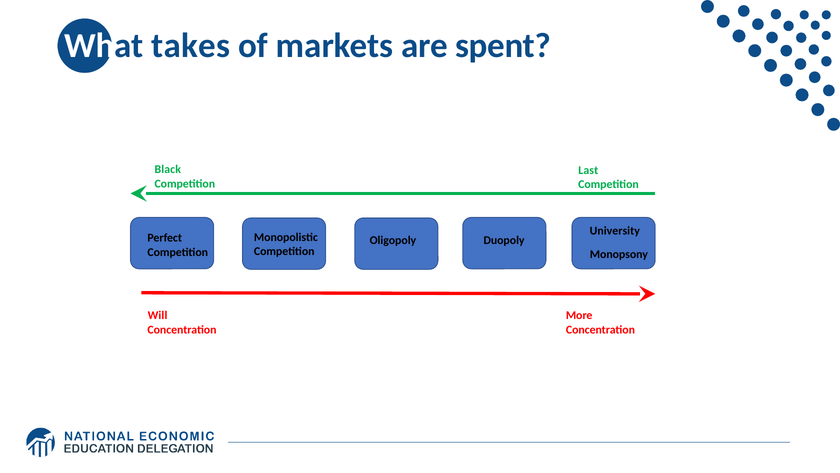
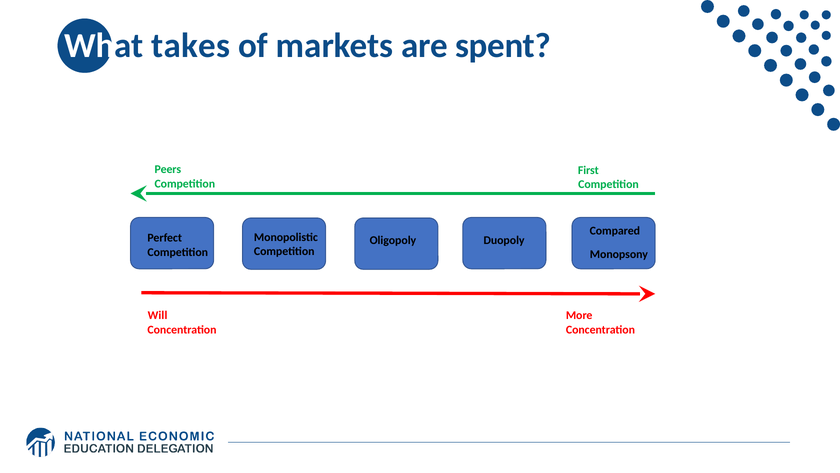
Black: Black -> Peers
Last: Last -> First
University: University -> Compared
